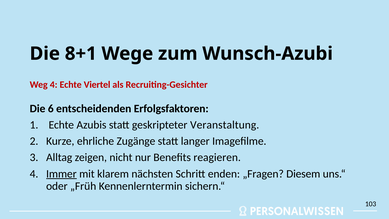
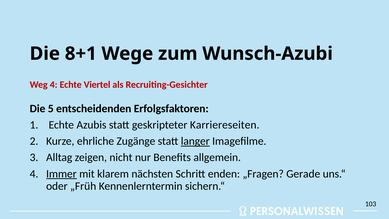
6: 6 -> 5
Veranstaltung: Veranstaltung -> Karriereseiten
langer underline: none -> present
reagieren: reagieren -> allgemein
Diesem: Diesem -> Gerade
